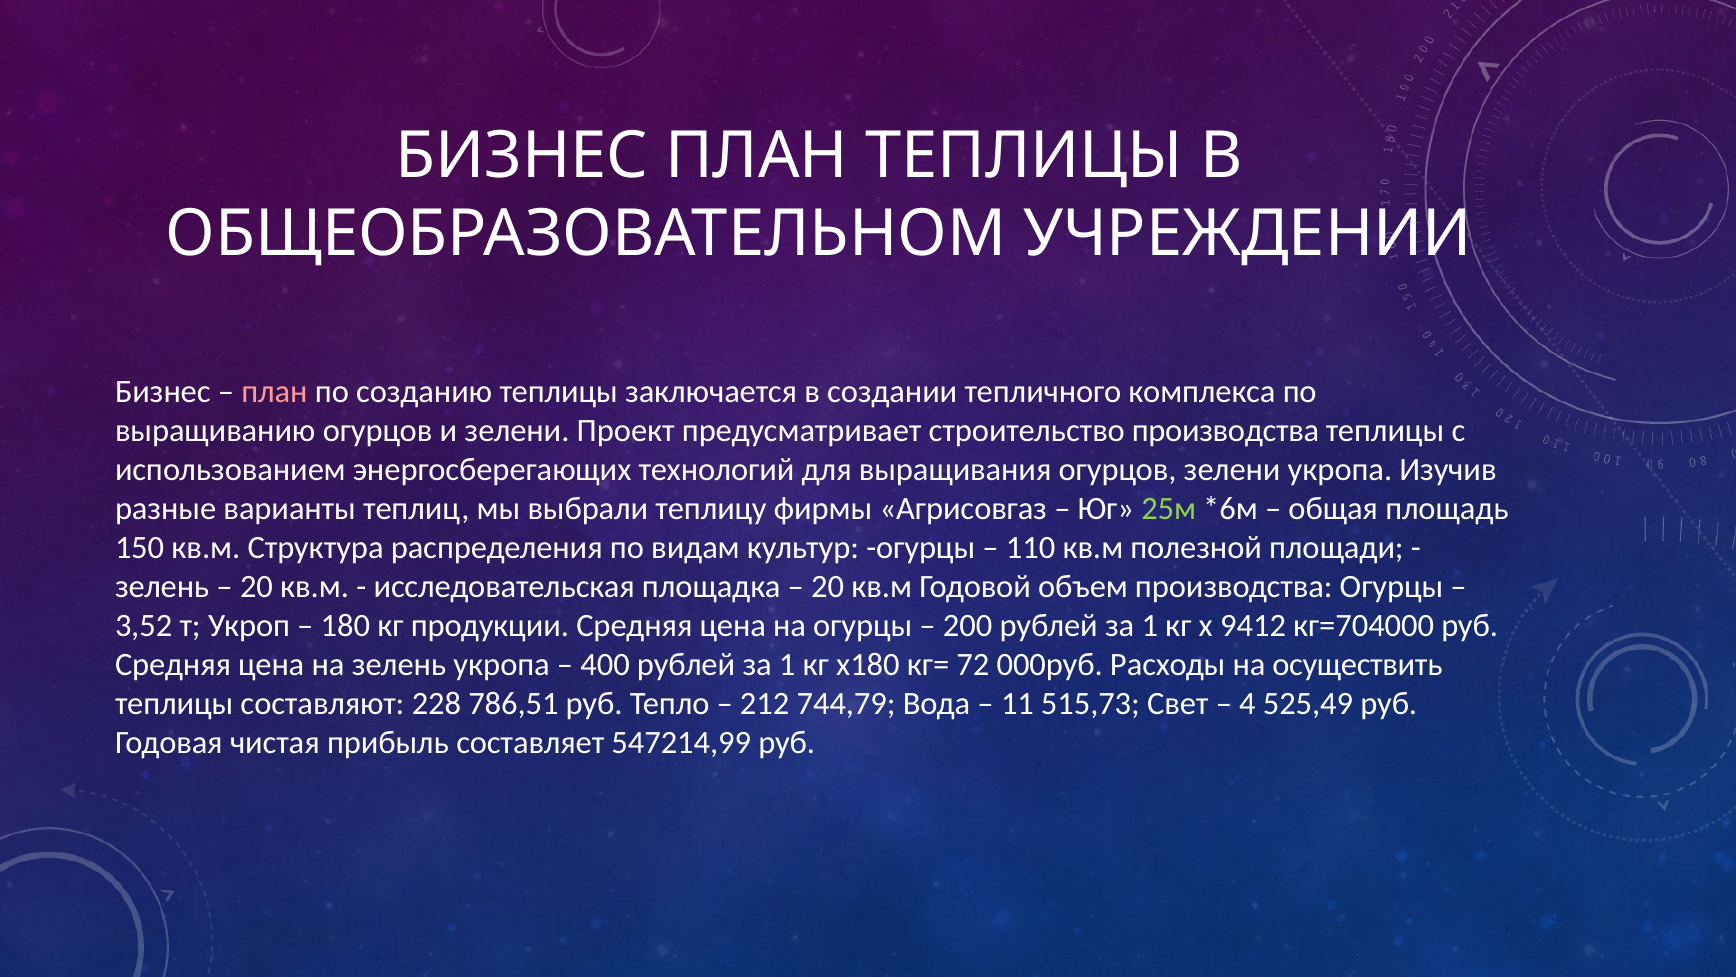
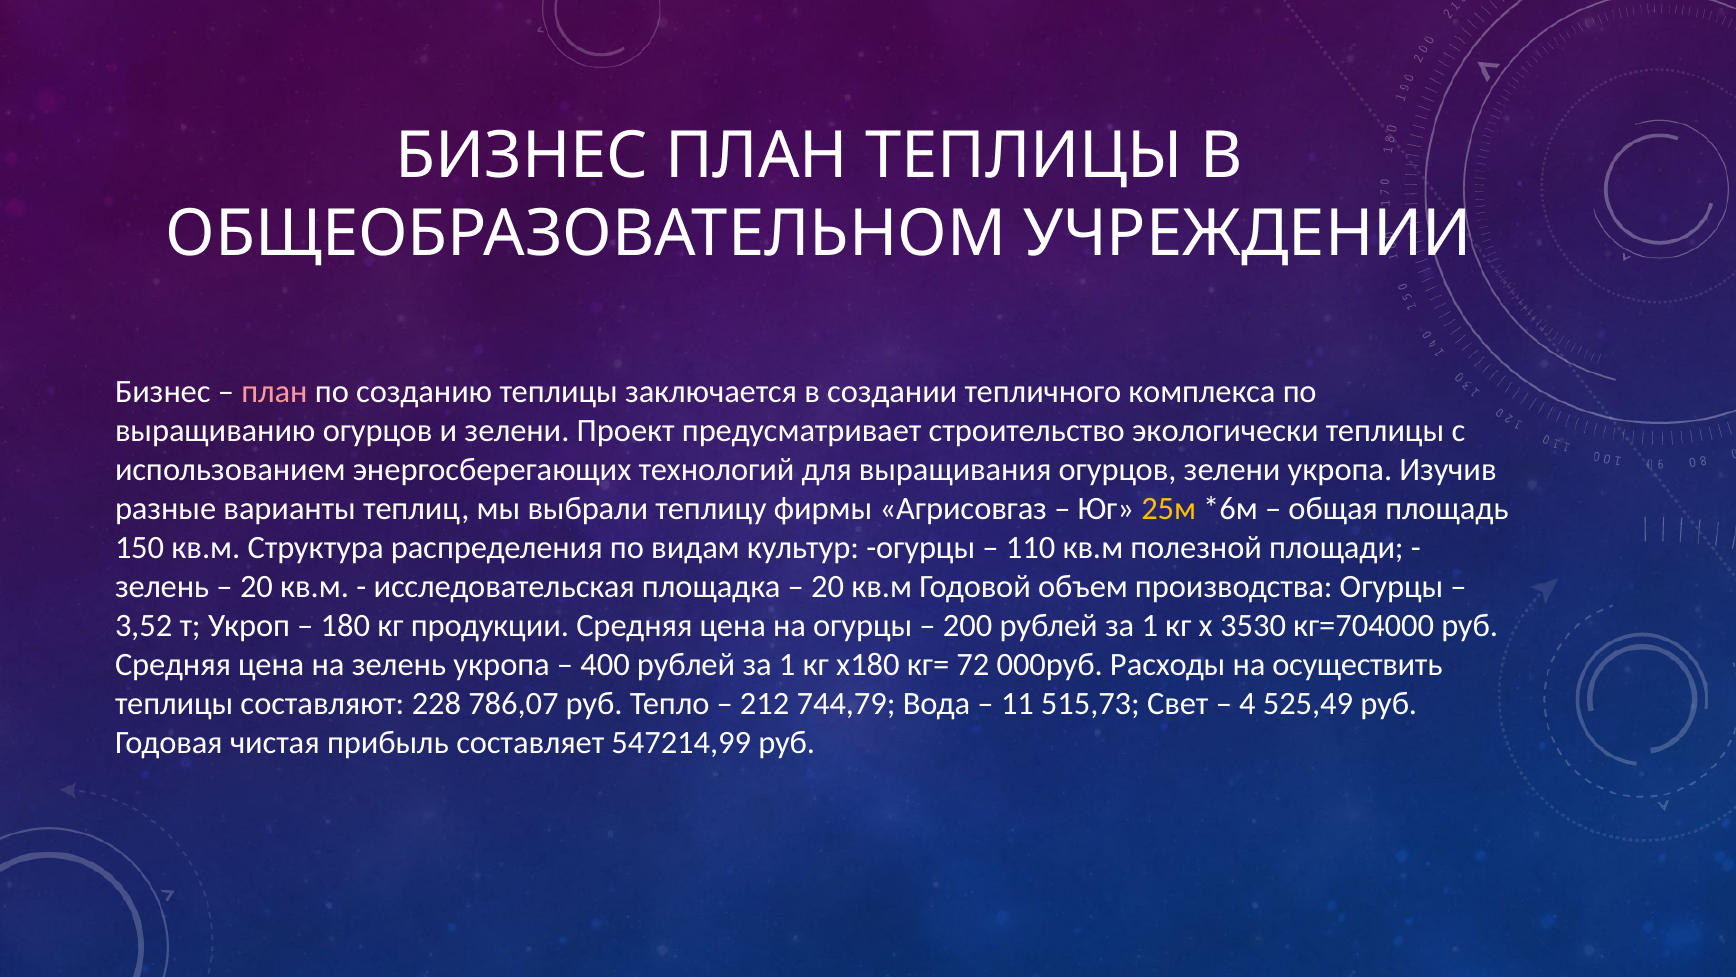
строительство производства: производства -> экологически
25м colour: light green -> yellow
9412: 9412 -> 3530
786,51: 786,51 -> 786,07
